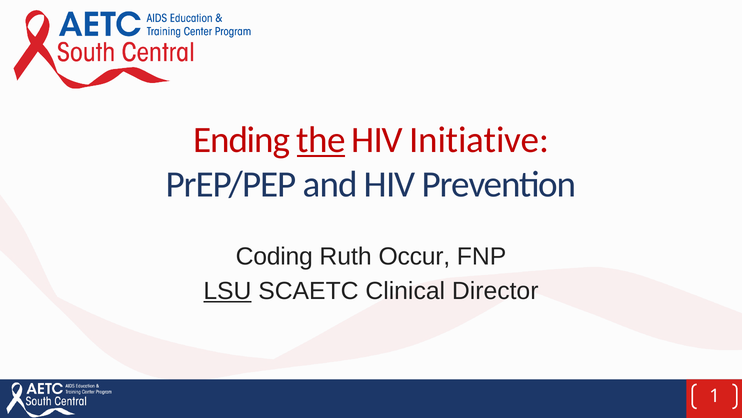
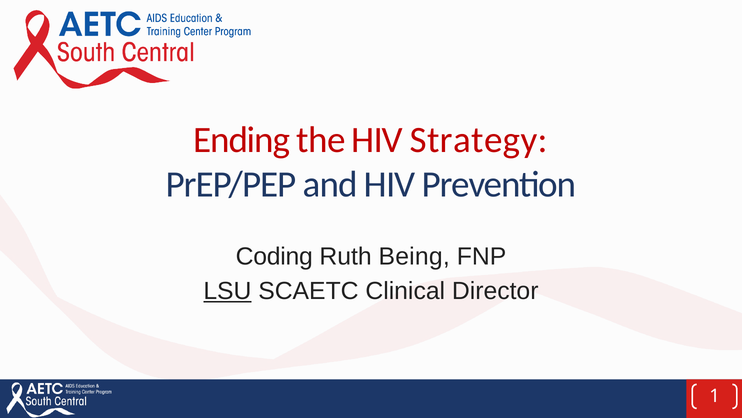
the underline: present -> none
Initiative: Initiative -> Strategy
Occur: Occur -> Being
